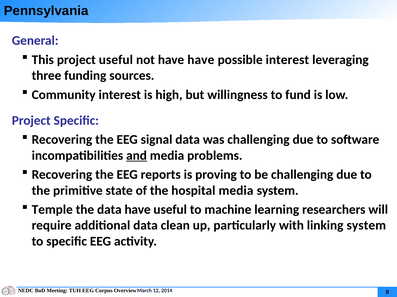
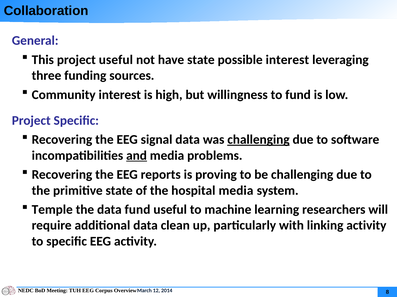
Pennsylvania: Pennsylvania -> Collaboration
have have: have -> state
challenging at (258, 140) underline: none -> present
data have: have -> fund
linking system: system -> activity
